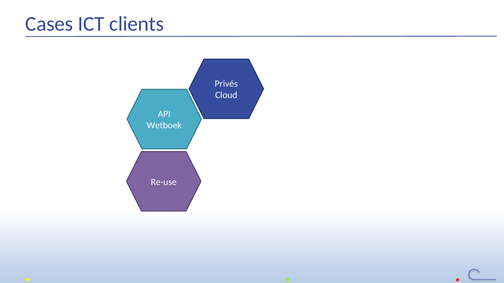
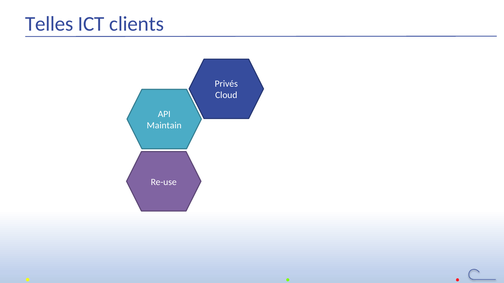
Cases: Cases -> Telles
Wetboek: Wetboek -> Maintain
